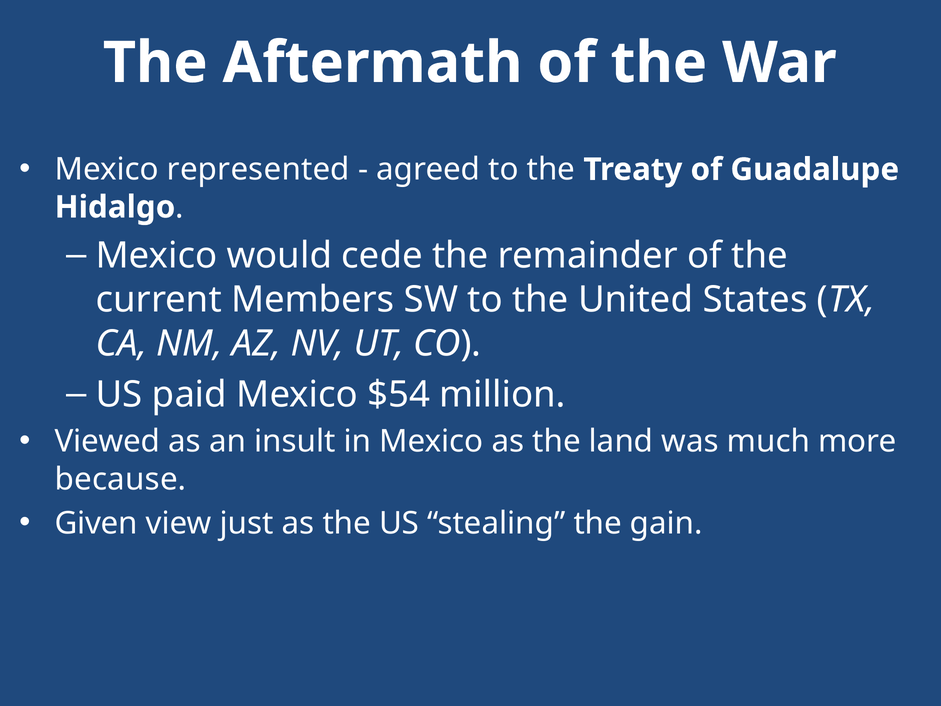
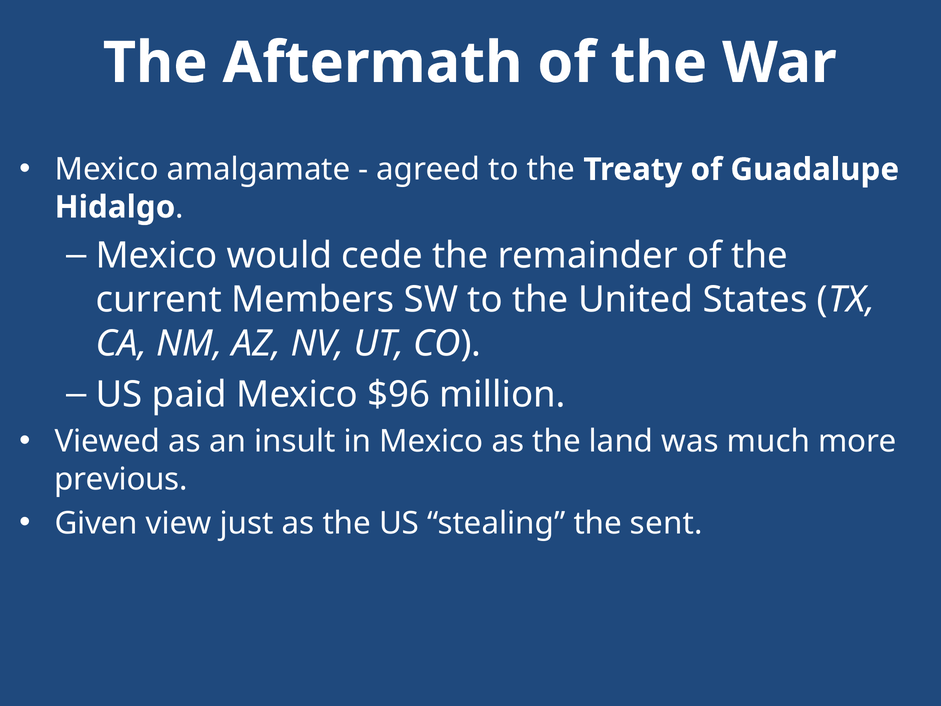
represented: represented -> amalgamate
$54: $54 -> $96
because: because -> previous
gain: gain -> sent
